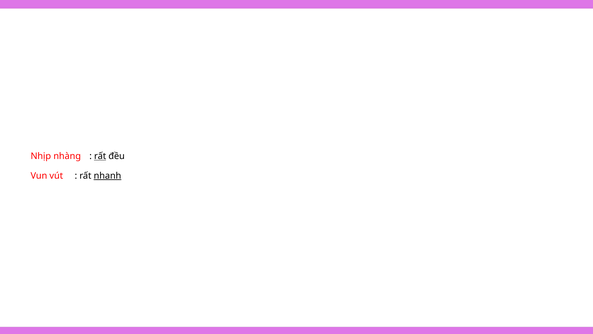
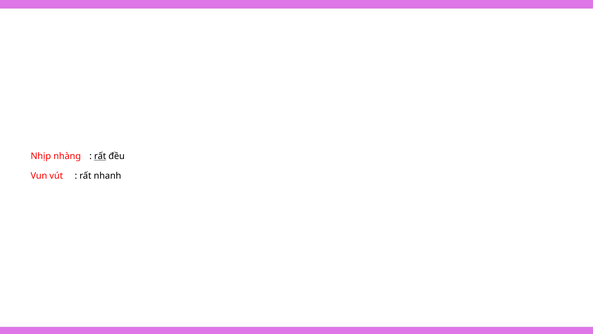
nhanh underline: present -> none
